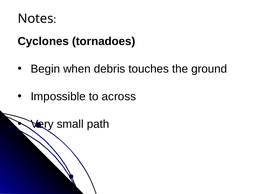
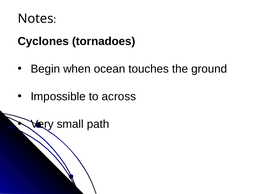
debris: debris -> ocean
